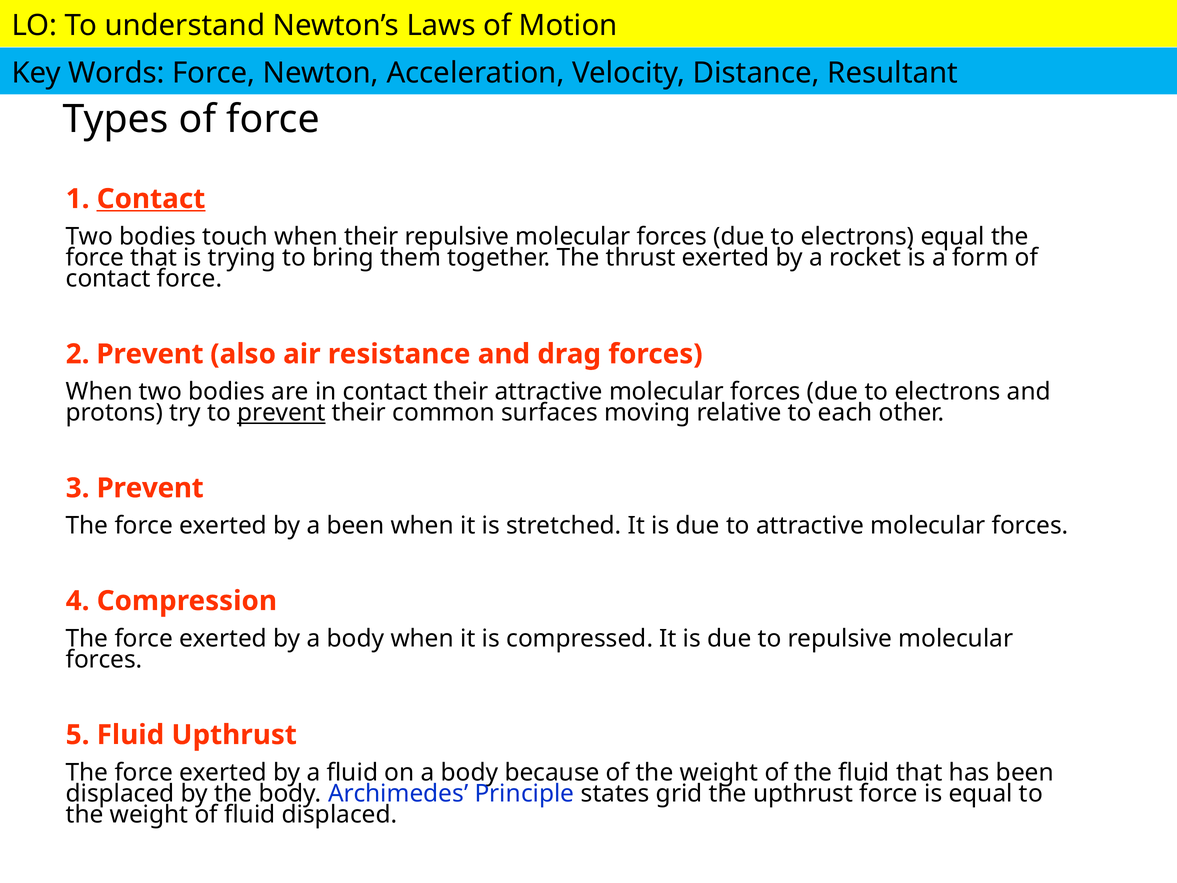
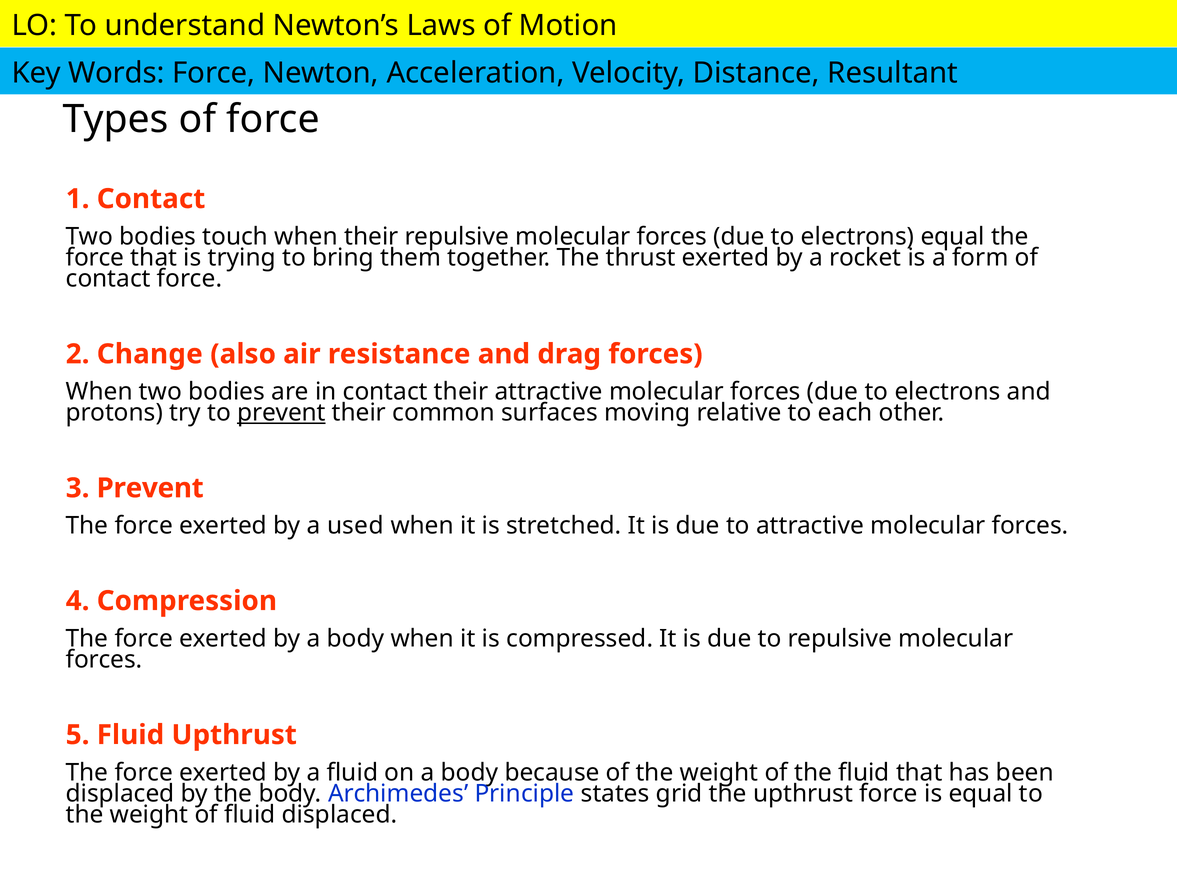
Contact at (151, 199) underline: present -> none
2 Prevent: Prevent -> Change
a been: been -> used
